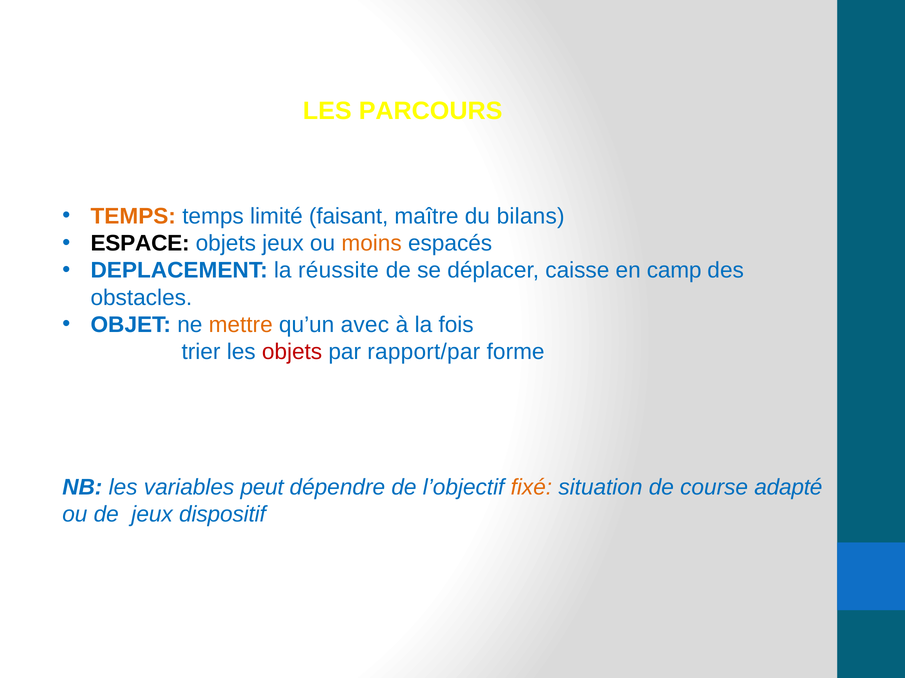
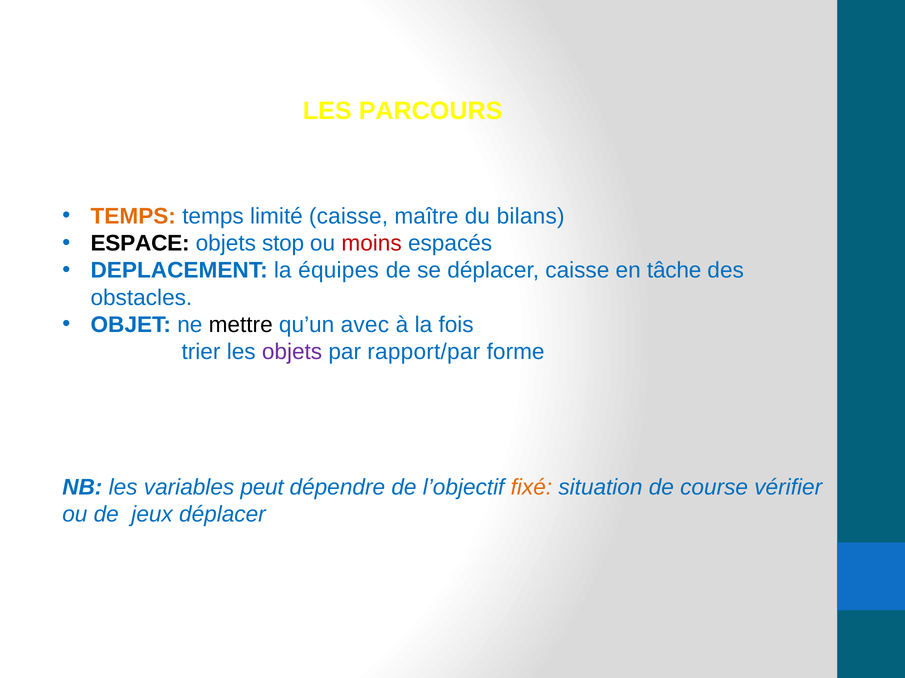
limité faisant: faisant -> caisse
objets jeux: jeux -> stop
moins colour: orange -> red
réussite: réussite -> équipes
camp: camp -> tâche
mettre colour: orange -> black
objets at (292, 352) colour: red -> purple
adapté: adapté -> vérifier
jeux dispositif: dispositif -> déplacer
